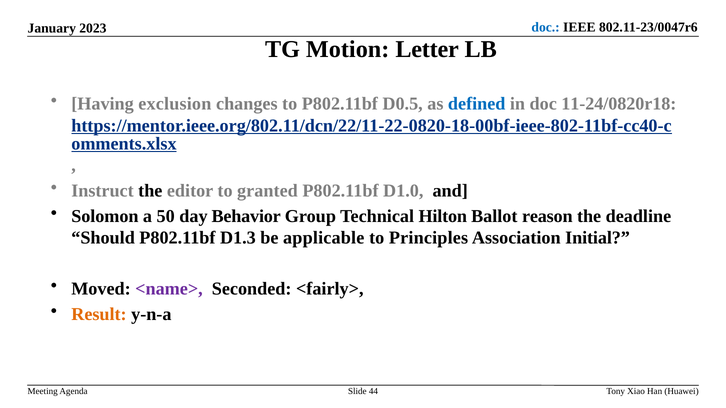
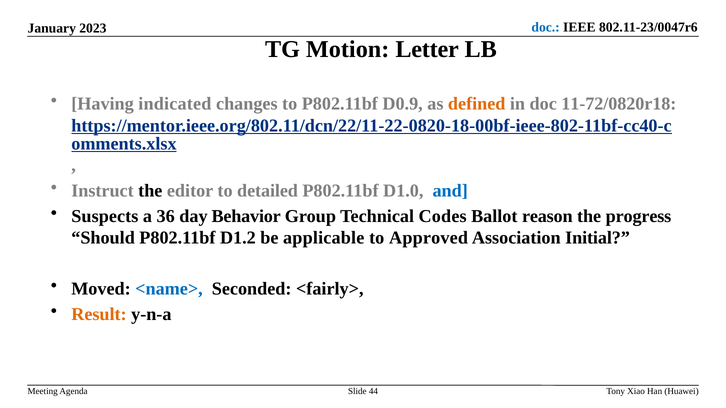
exclusion: exclusion -> indicated
D0.5: D0.5 -> D0.9
defined colour: blue -> orange
11-24/0820r18: 11-24/0820r18 -> 11-72/0820r18
granted: granted -> detailed
and colour: black -> blue
Solomon: Solomon -> Suspects
50: 50 -> 36
Hilton: Hilton -> Codes
deadline: deadline -> progress
D1.3: D1.3 -> D1.2
Principles: Principles -> Approved
<name> colour: purple -> blue
